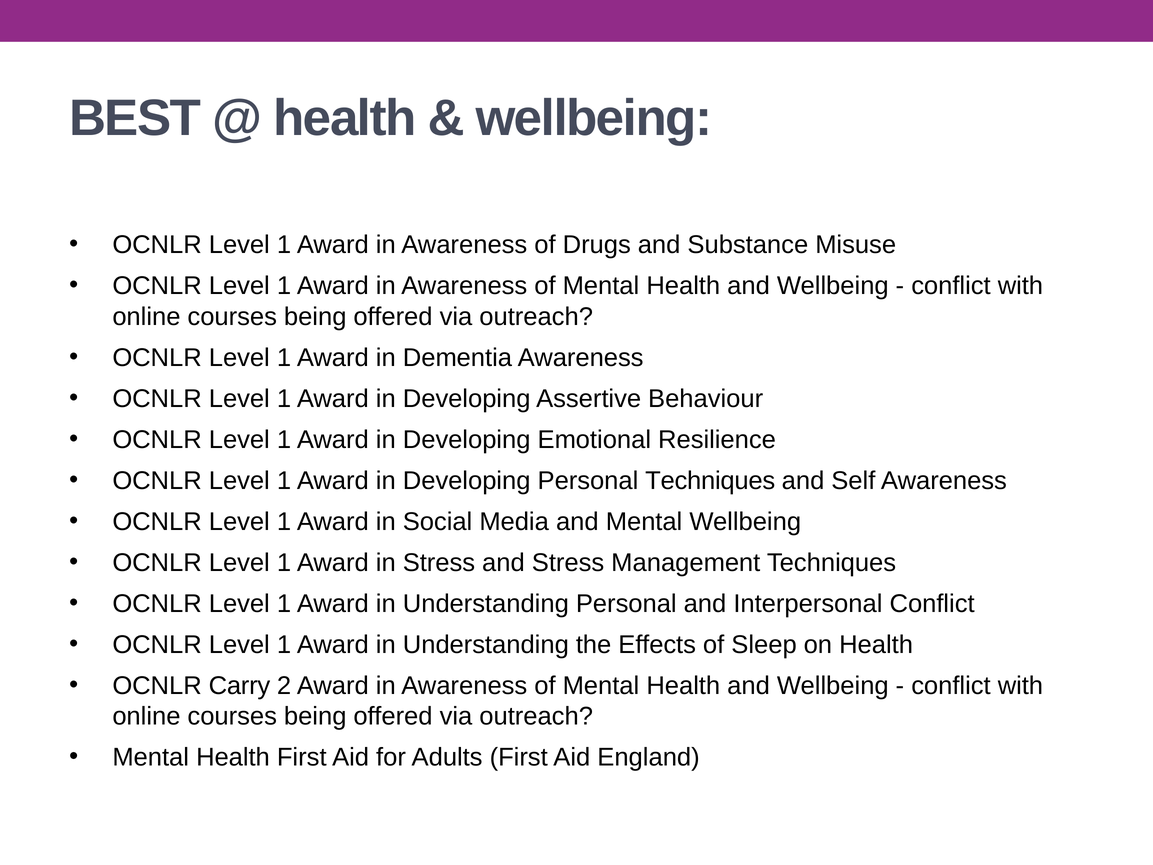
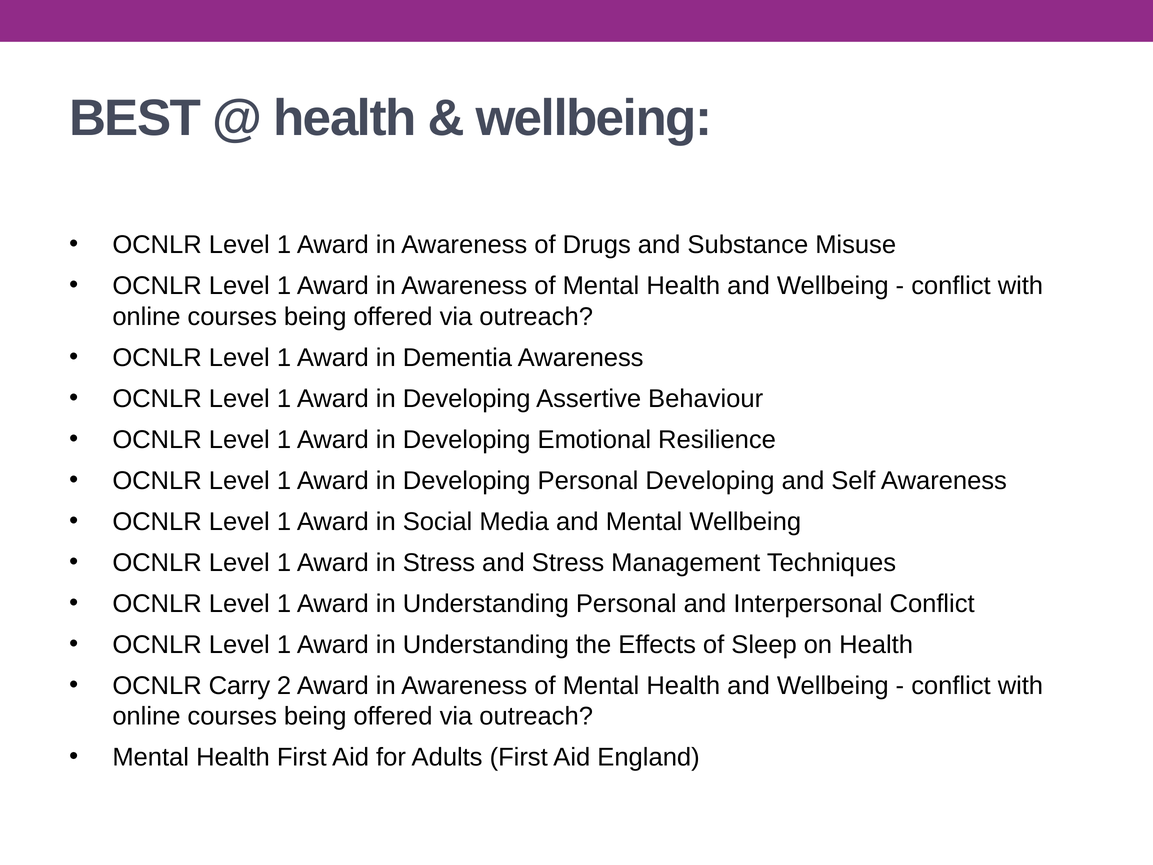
Personal Techniques: Techniques -> Developing
